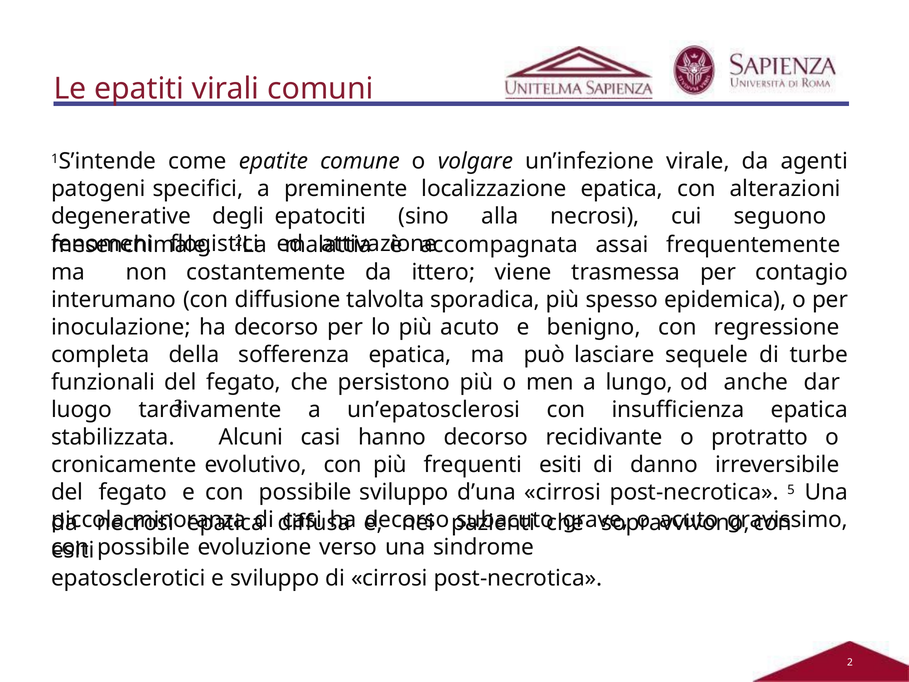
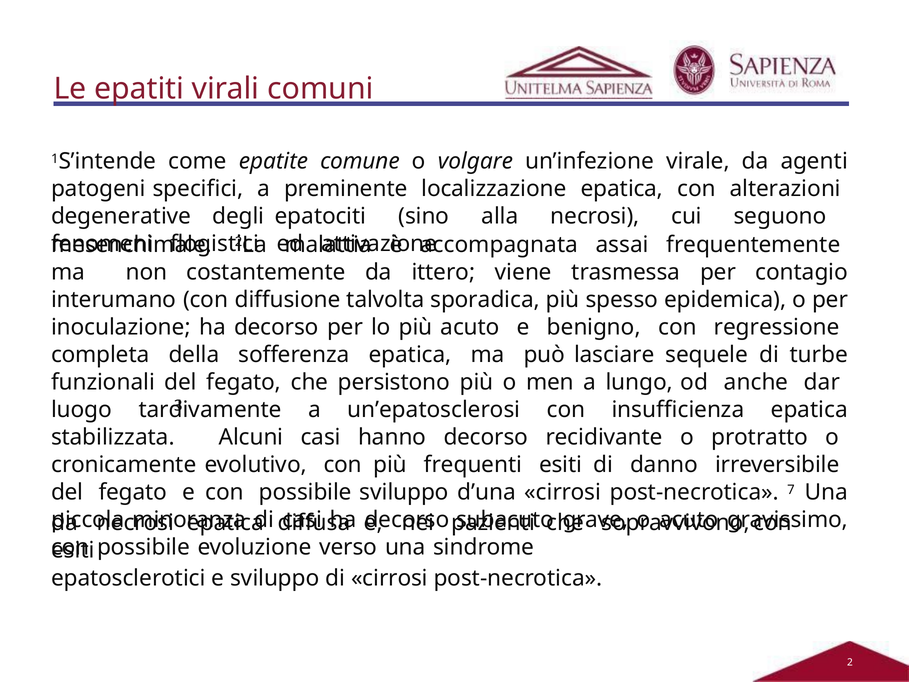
5: 5 -> 7
